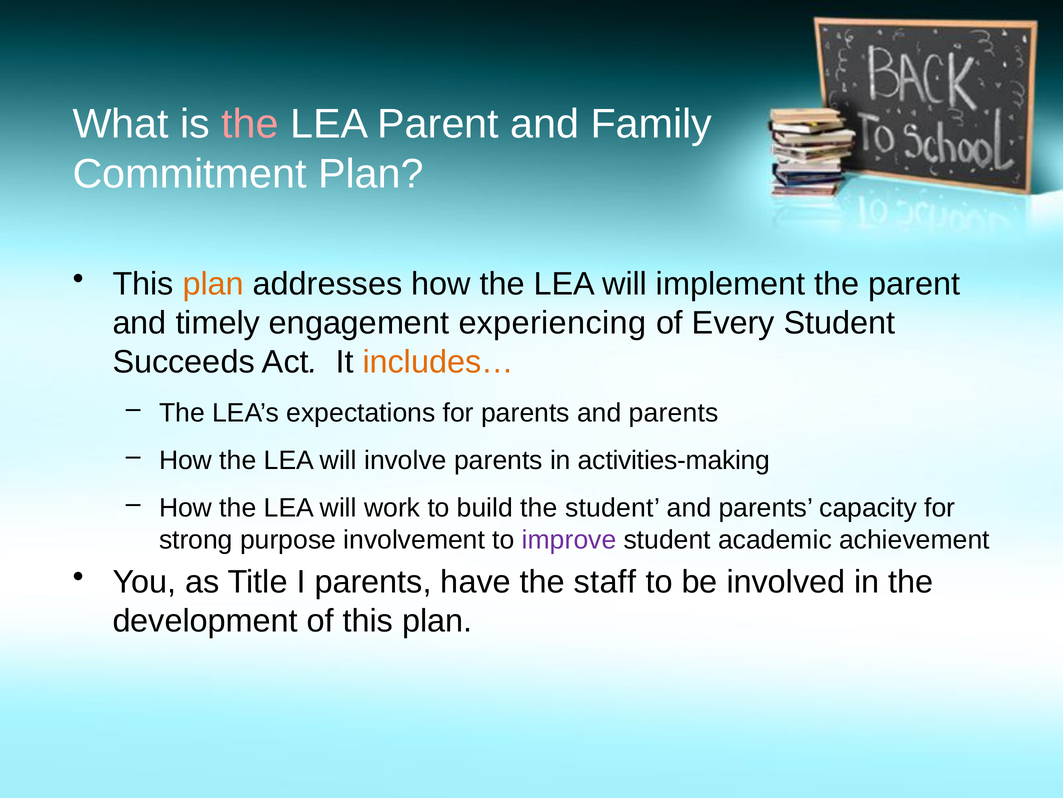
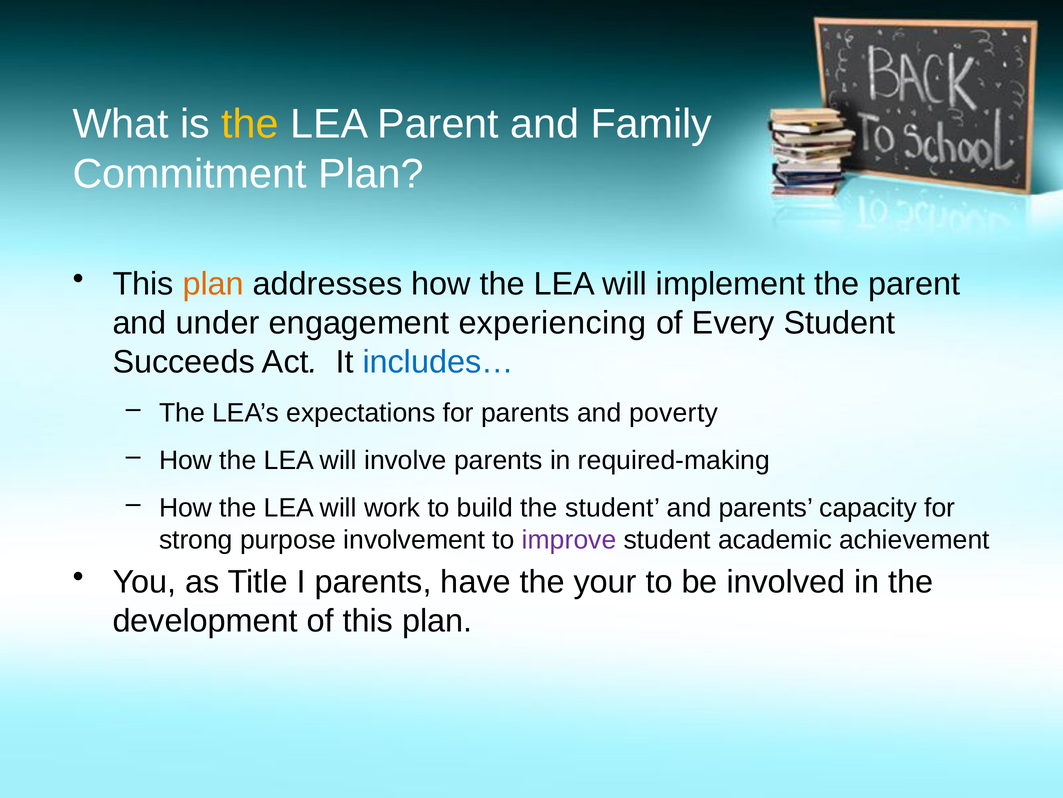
the at (250, 124) colour: pink -> yellow
timely: timely -> under
includes… colour: orange -> blue
parents and parents: parents -> poverty
activities-making: activities-making -> required-making
staff: staff -> your
